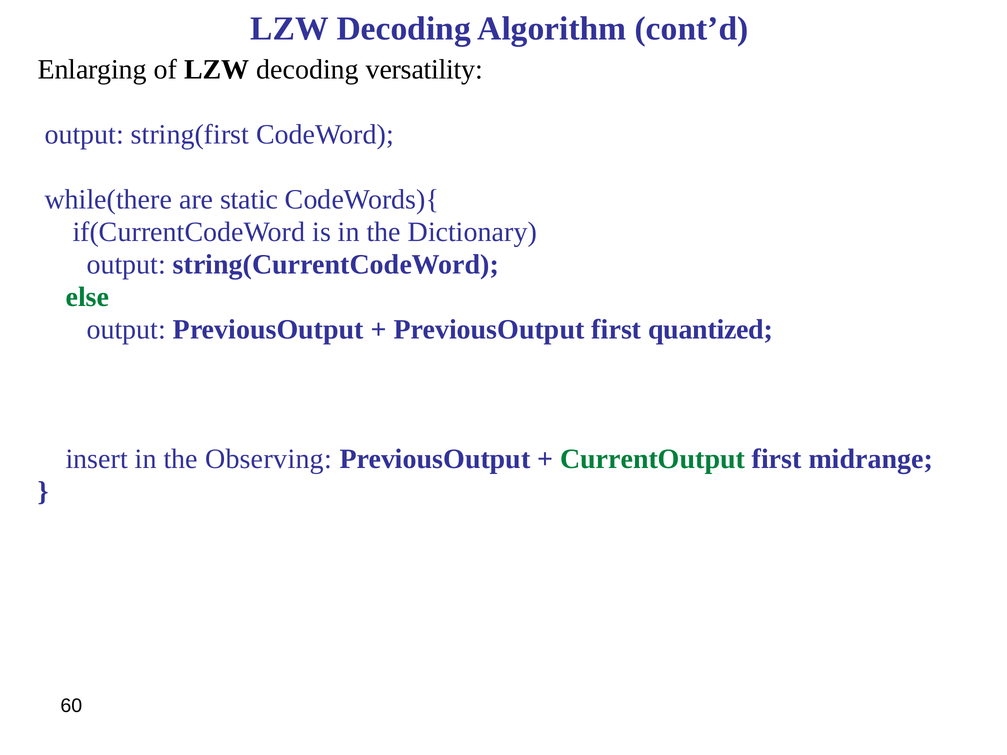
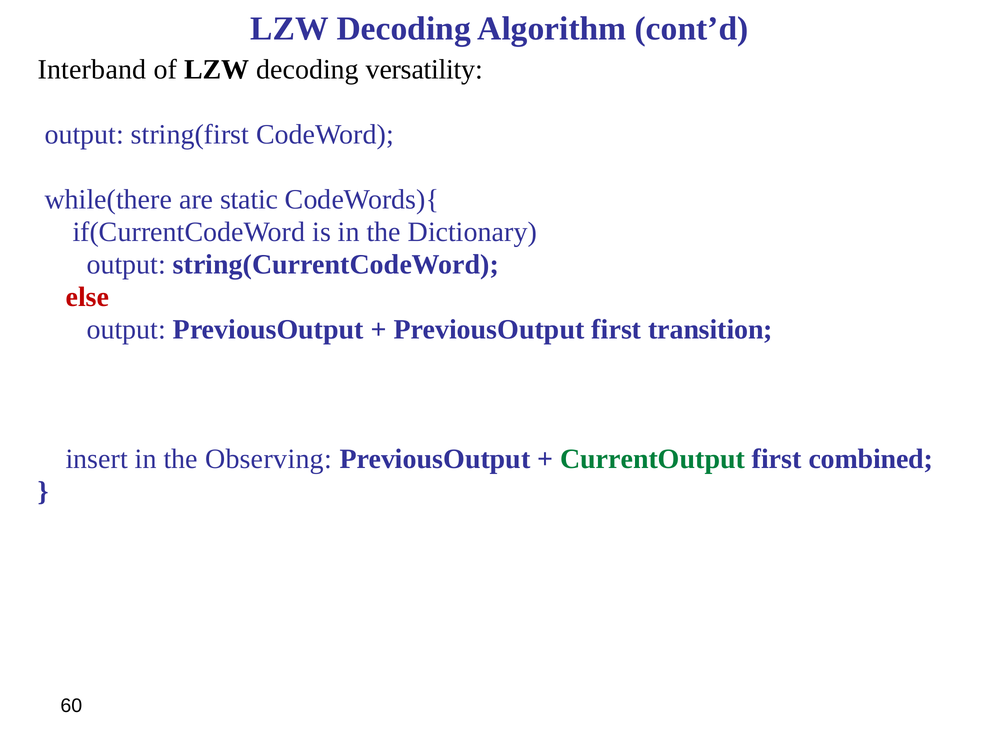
Enlarging: Enlarging -> Interband
else colour: green -> red
quantized: quantized -> transition
midrange: midrange -> combined
